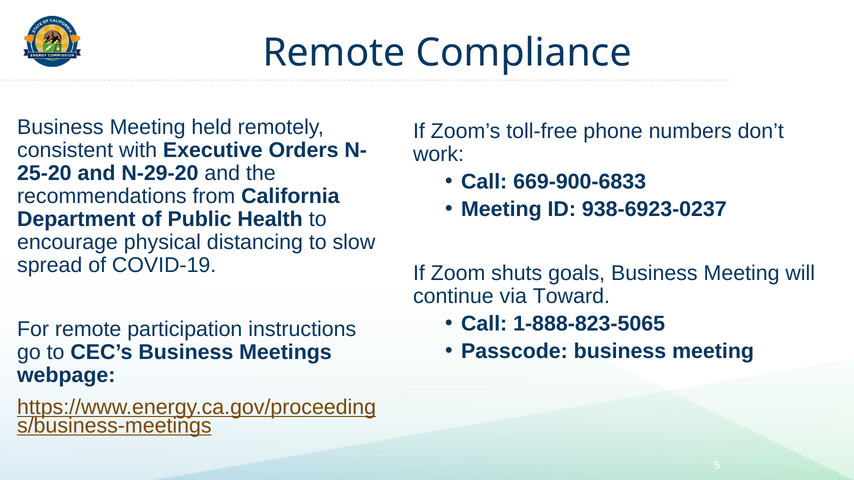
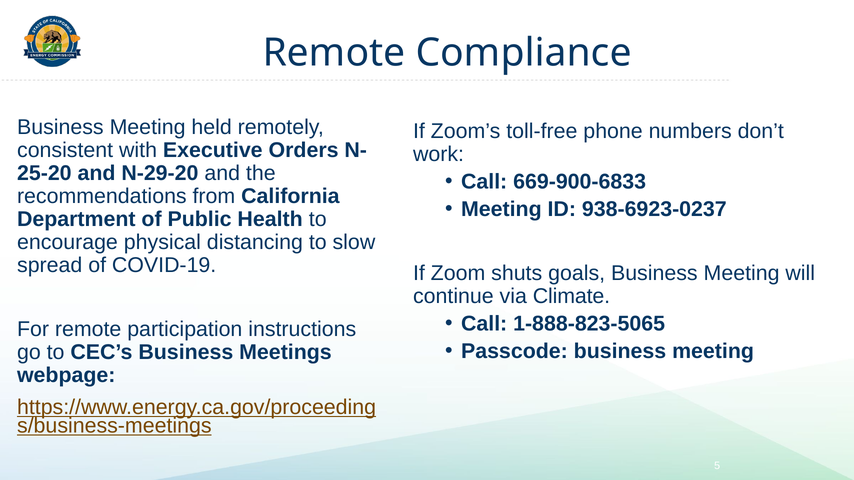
Toward: Toward -> Climate
